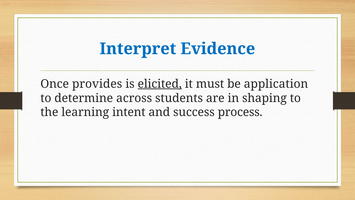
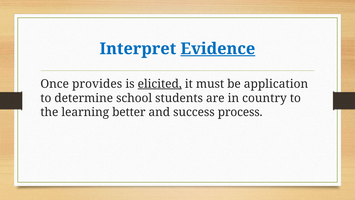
Evidence underline: none -> present
across: across -> school
shaping: shaping -> country
intent: intent -> better
